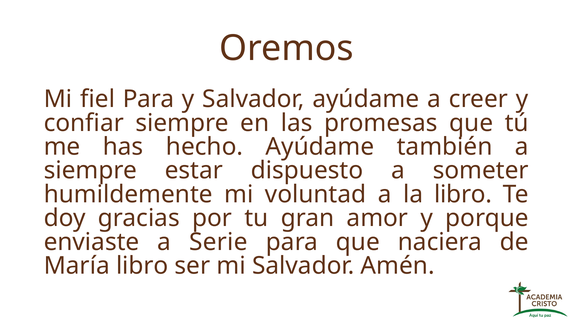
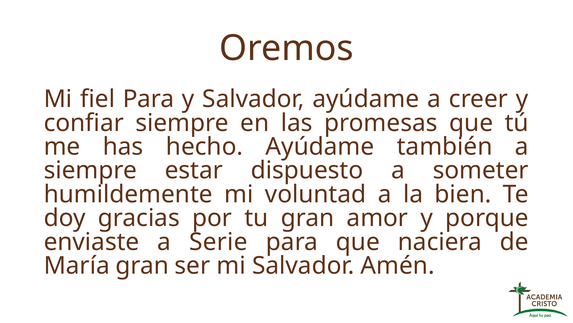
la libro: libro -> bien
María libro: libro -> gran
